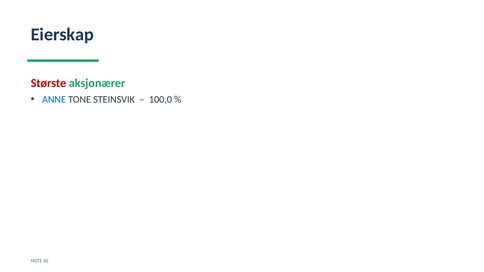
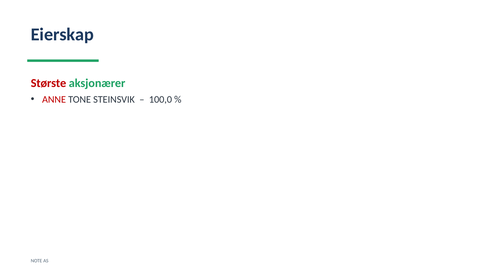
ANNE colour: blue -> red
